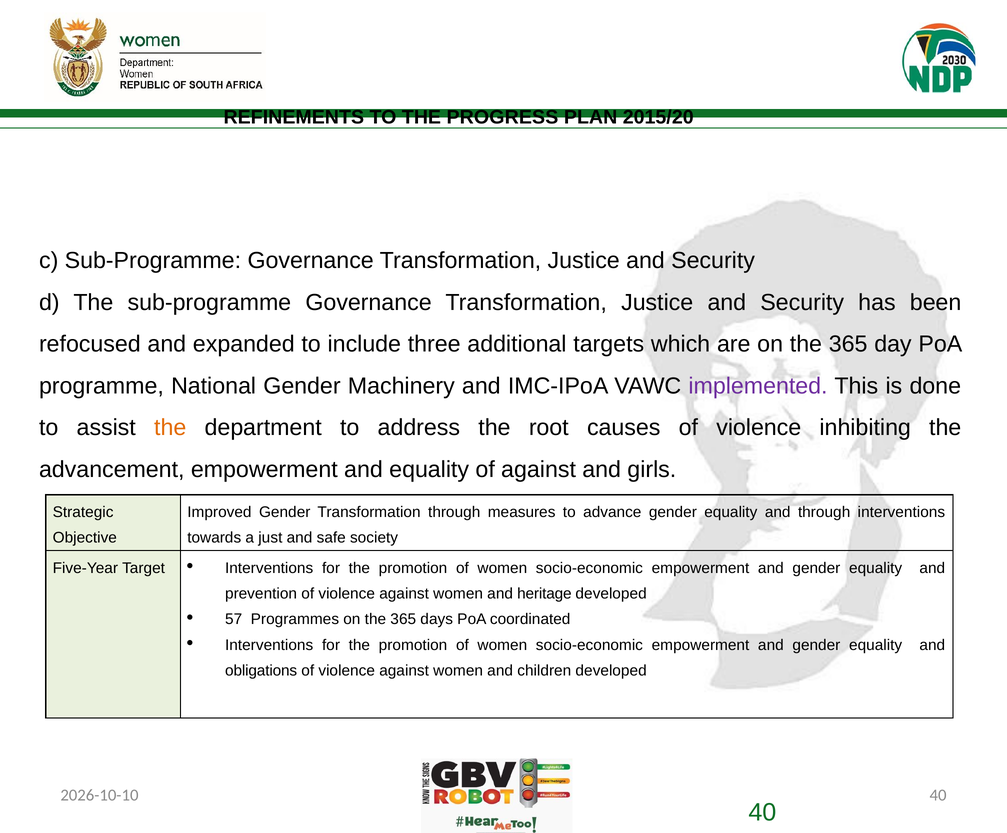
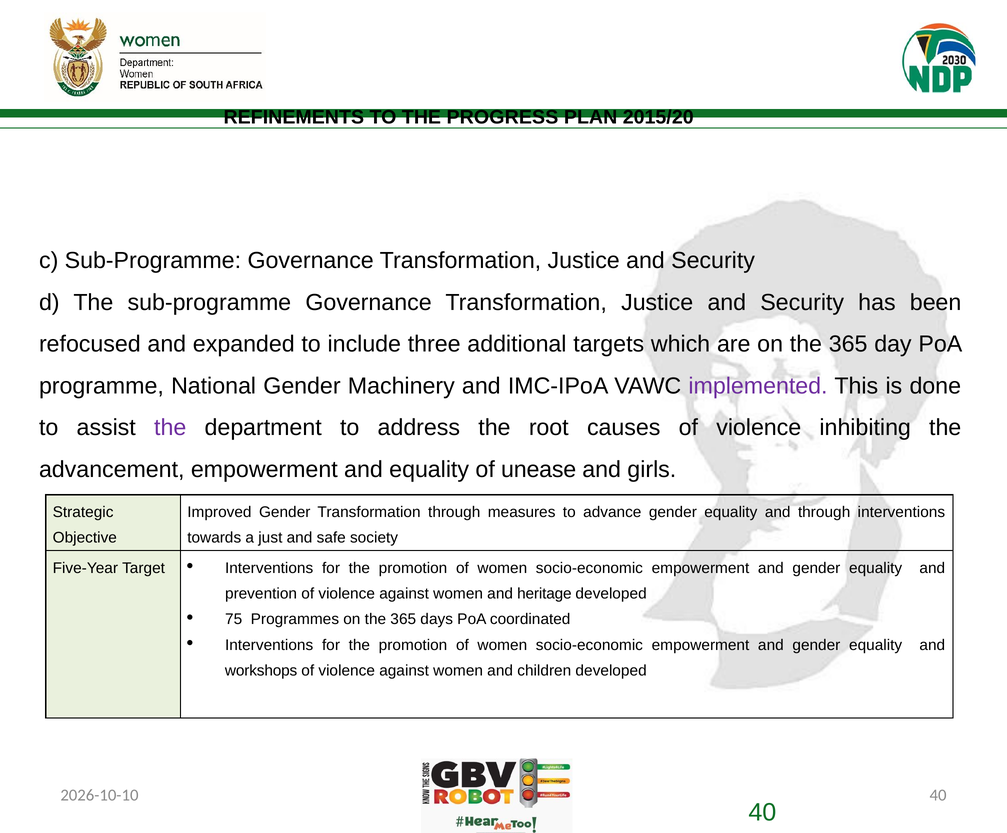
the at (170, 428) colour: orange -> purple
of against: against -> unease
57: 57 -> 75
obligations: obligations -> workshops
